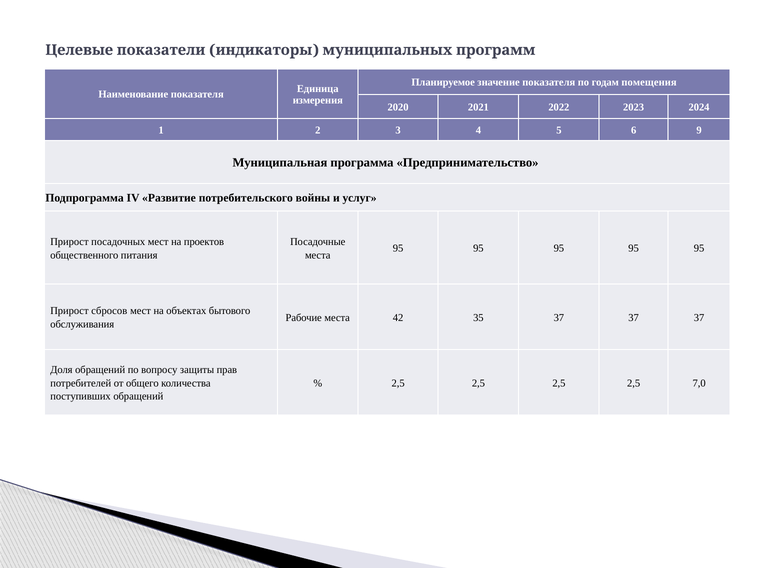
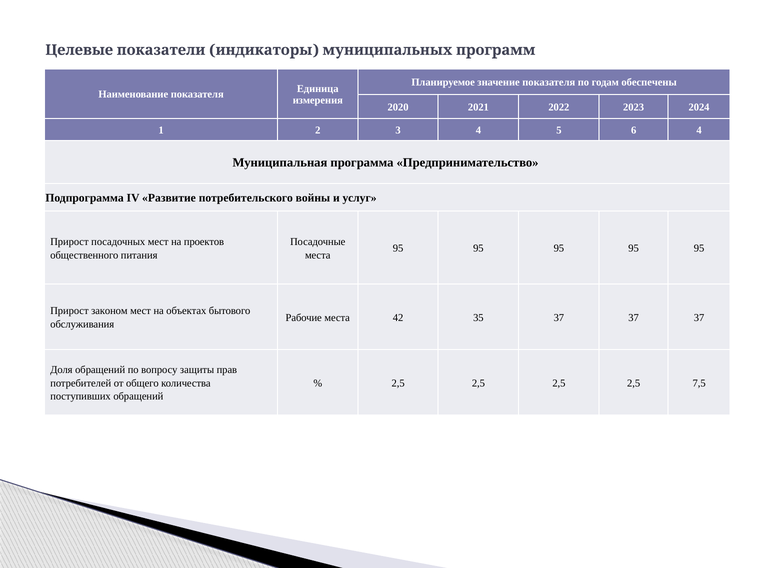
помещения: помещения -> обеспечены
6 9: 9 -> 4
сбросов: сбросов -> законом
7,0: 7,0 -> 7,5
